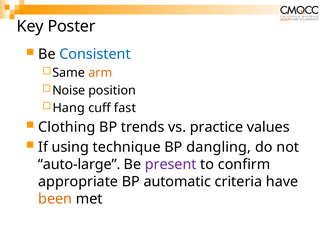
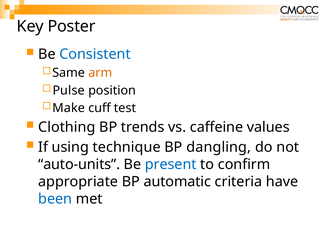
Noise: Noise -> Pulse
Hang: Hang -> Make
fast: fast -> test
practice: practice -> caffeine
auto-large: auto-large -> auto-units
present colour: purple -> blue
been colour: orange -> blue
